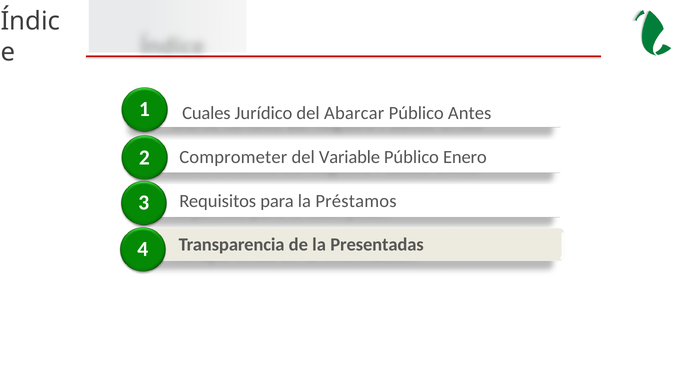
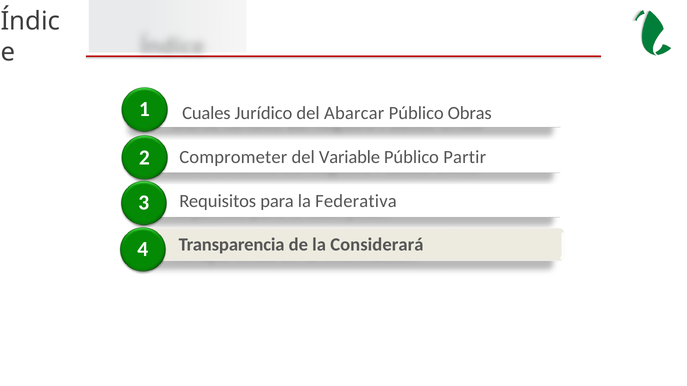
Antes: Antes -> Obras
Enero: Enero -> Partir
Préstamos: Préstamos -> Federativa
Presentadas: Presentadas -> Considerará
